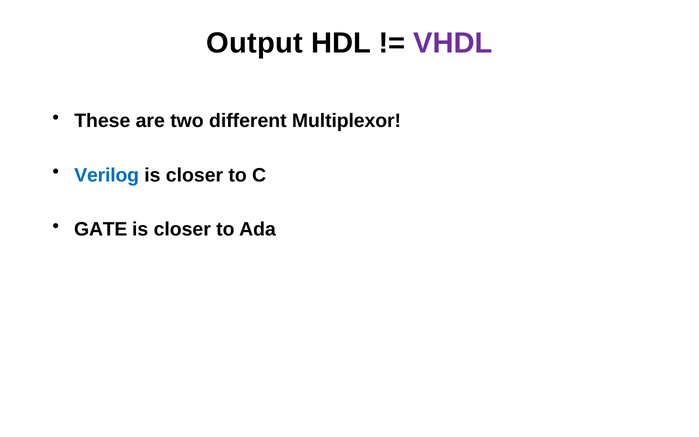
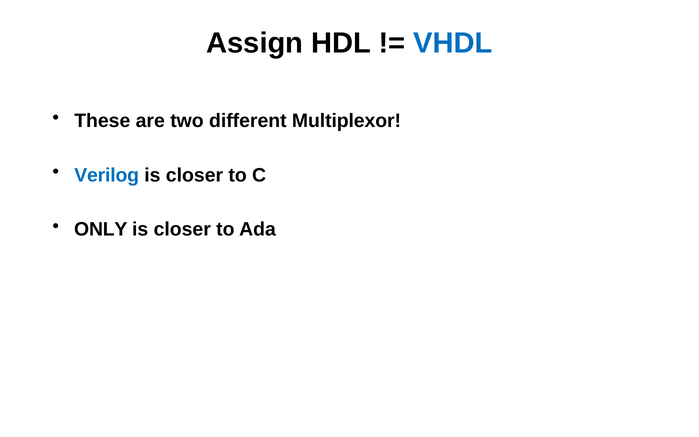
Output: Output -> Assign
VHDL colour: purple -> blue
GATE: GATE -> ONLY
